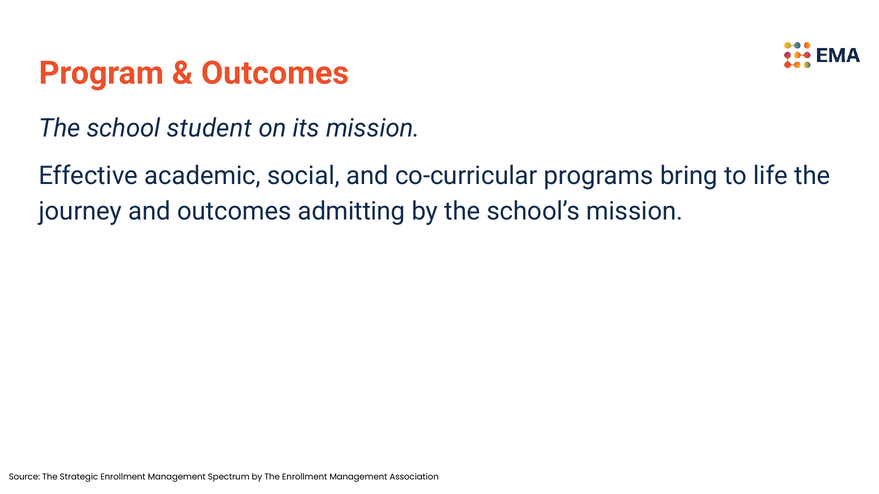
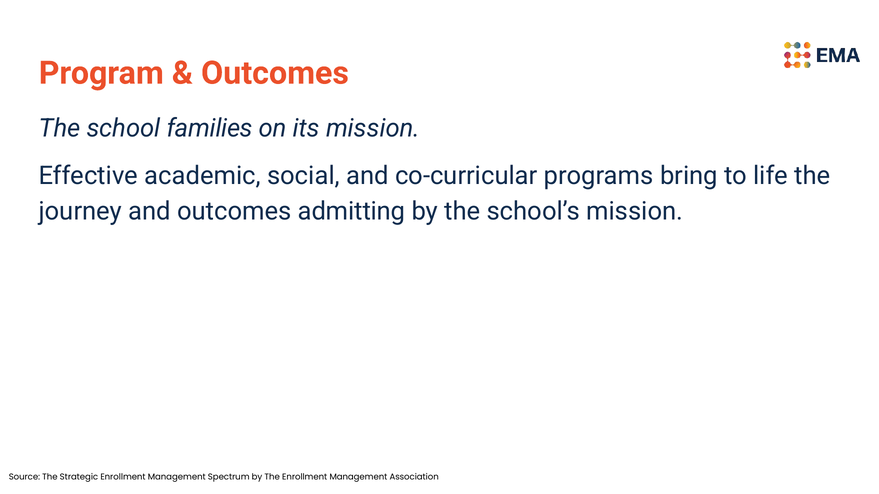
student: student -> families
